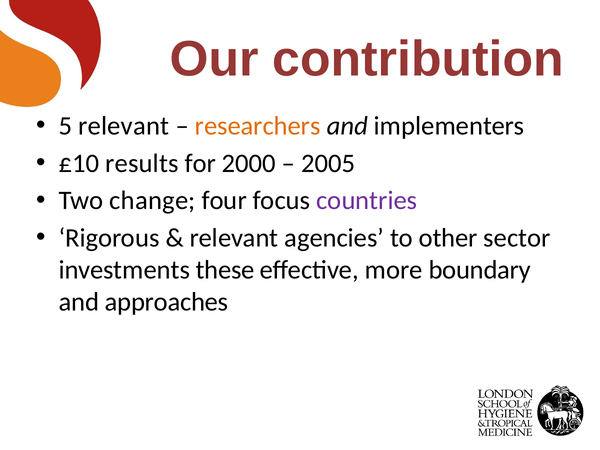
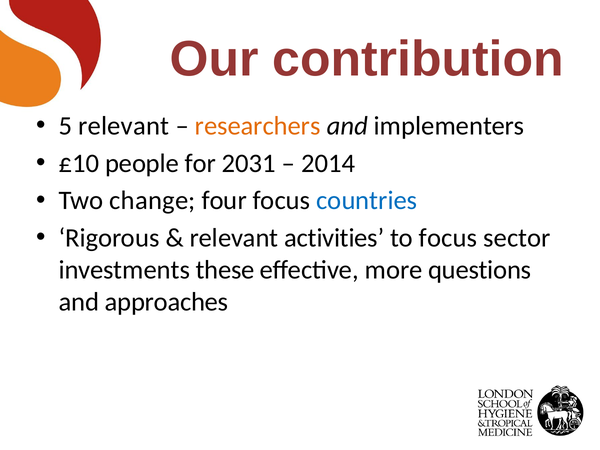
results: results -> people
2000: 2000 -> 2031
2005: 2005 -> 2014
countries colour: purple -> blue
agencies: agencies -> activities
to other: other -> focus
boundary: boundary -> questions
